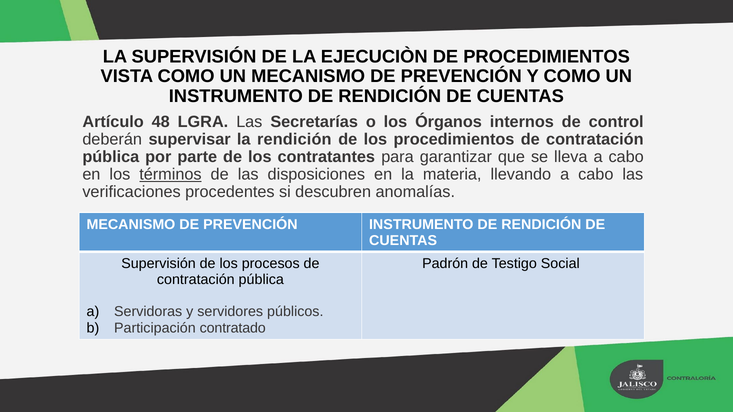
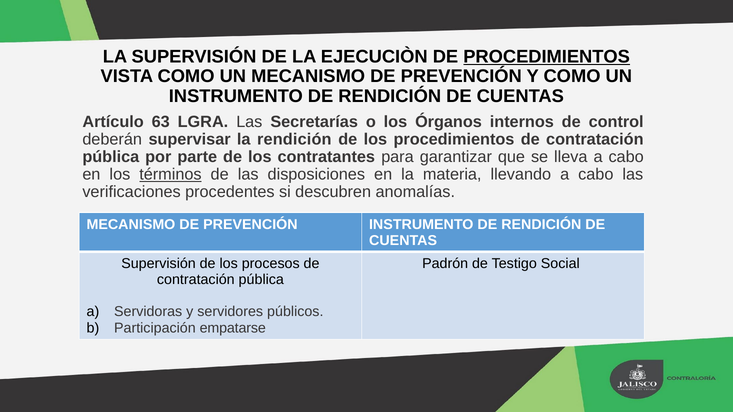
PROCEDIMIENTOS at (547, 57) underline: none -> present
48: 48 -> 63
contratado: contratado -> empatarse
